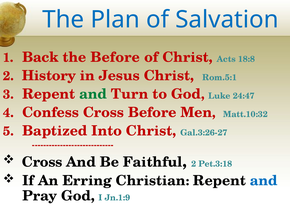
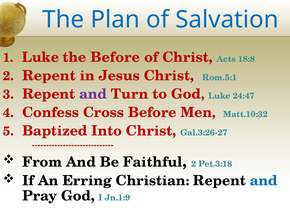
Back at (40, 57): Back -> Luke
2 History: History -> Repent
and at (93, 94) colour: green -> purple
Cross at (42, 162): Cross -> From
